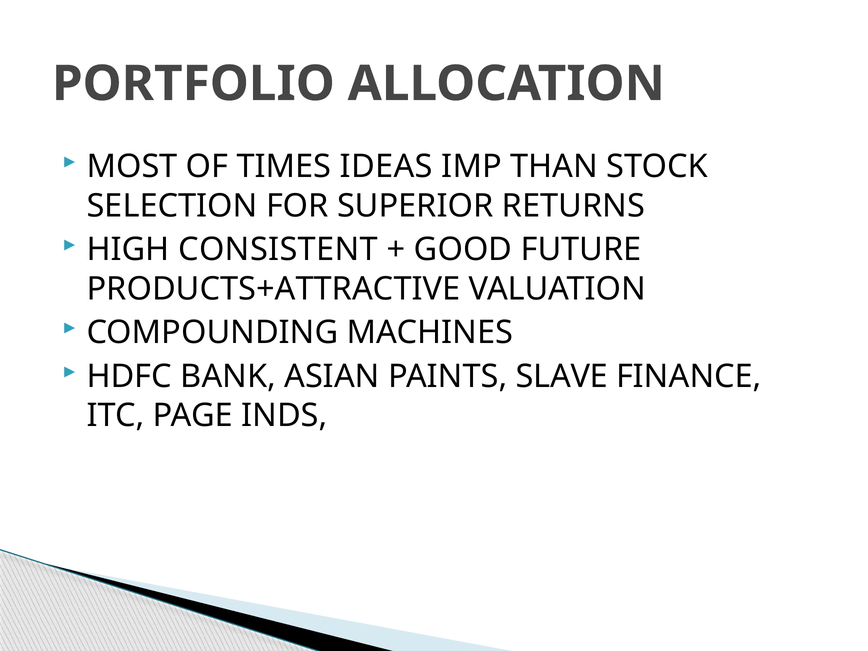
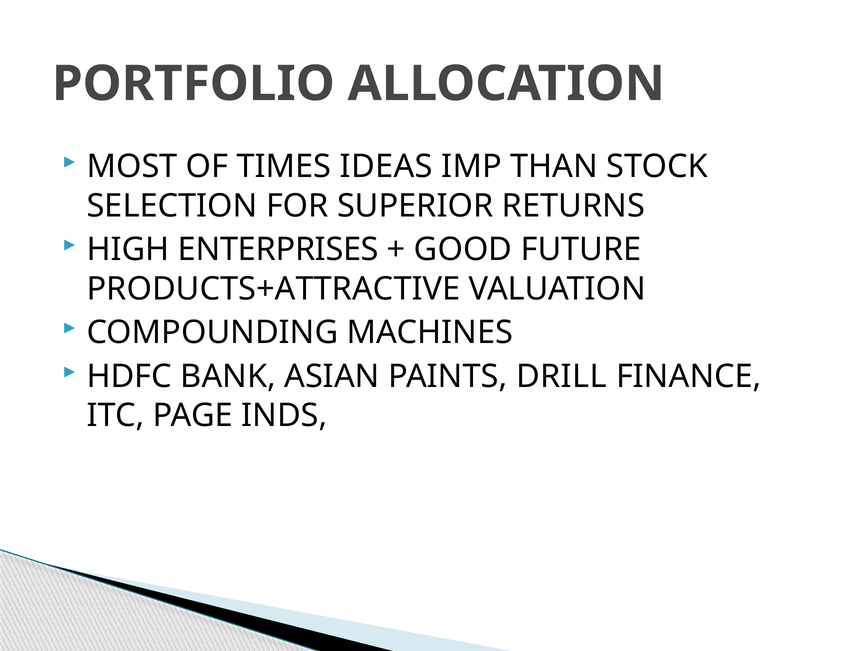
CONSISTENT: CONSISTENT -> ENTERPRISES
SLAVE: SLAVE -> DRILL
